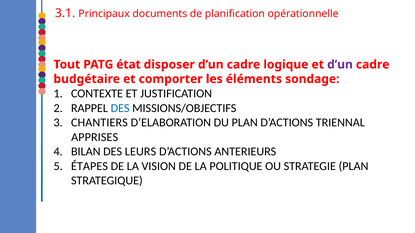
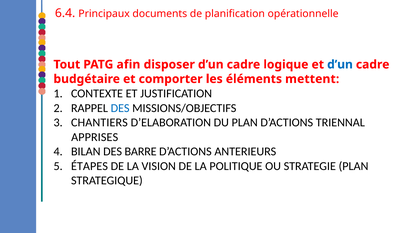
3.1: 3.1 -> 6.4
état: état -> afin
d’un at (340, 65) colour: purple -> blue
sondage: sondage -> mettent
LEURS: LEURS -> BARRE
